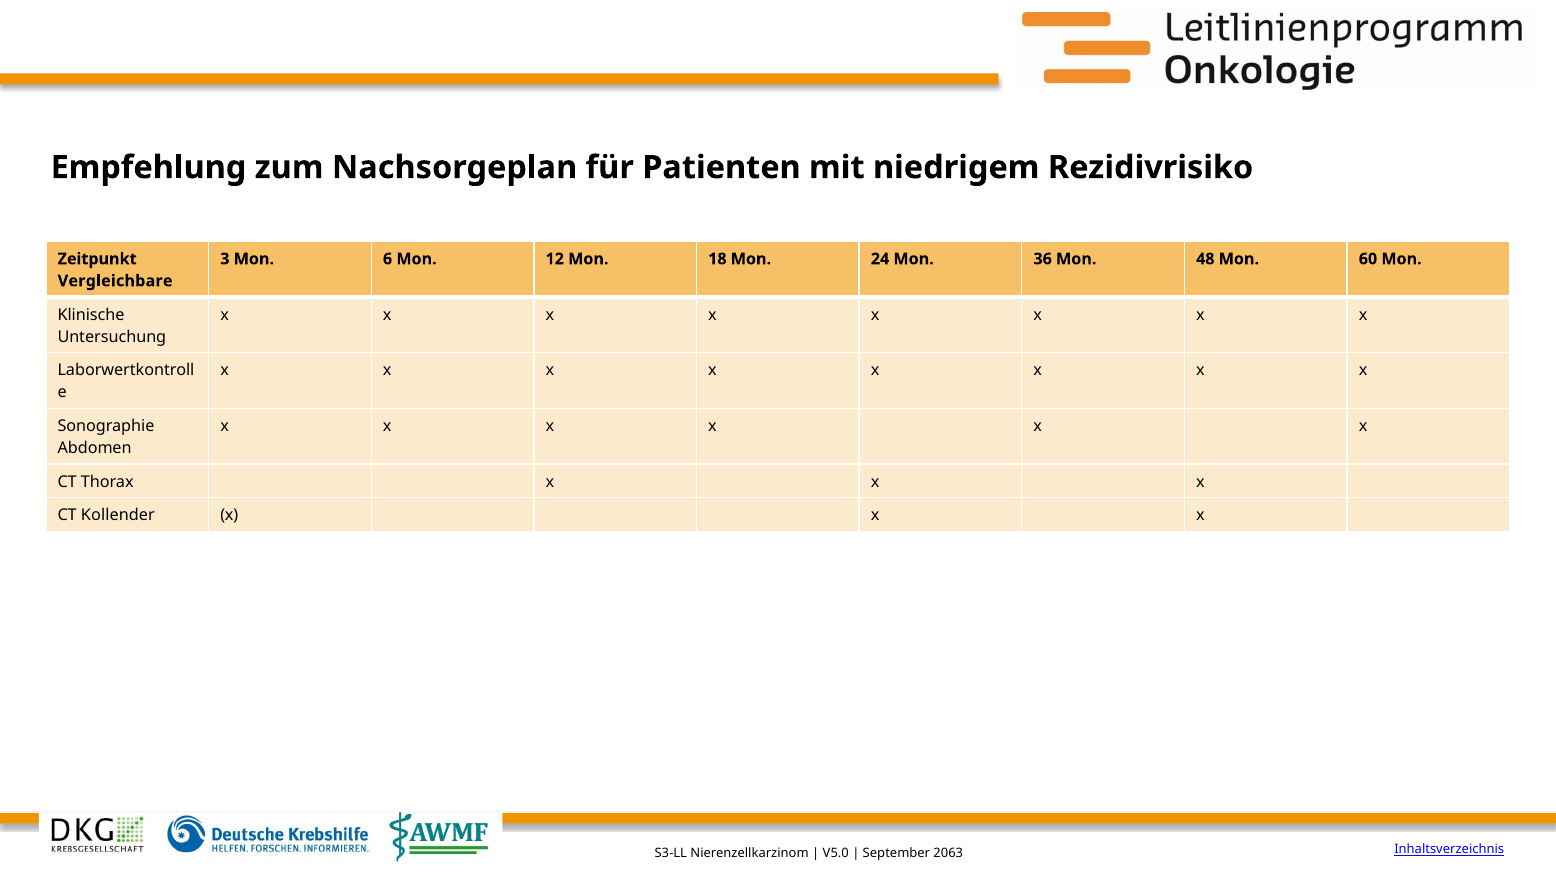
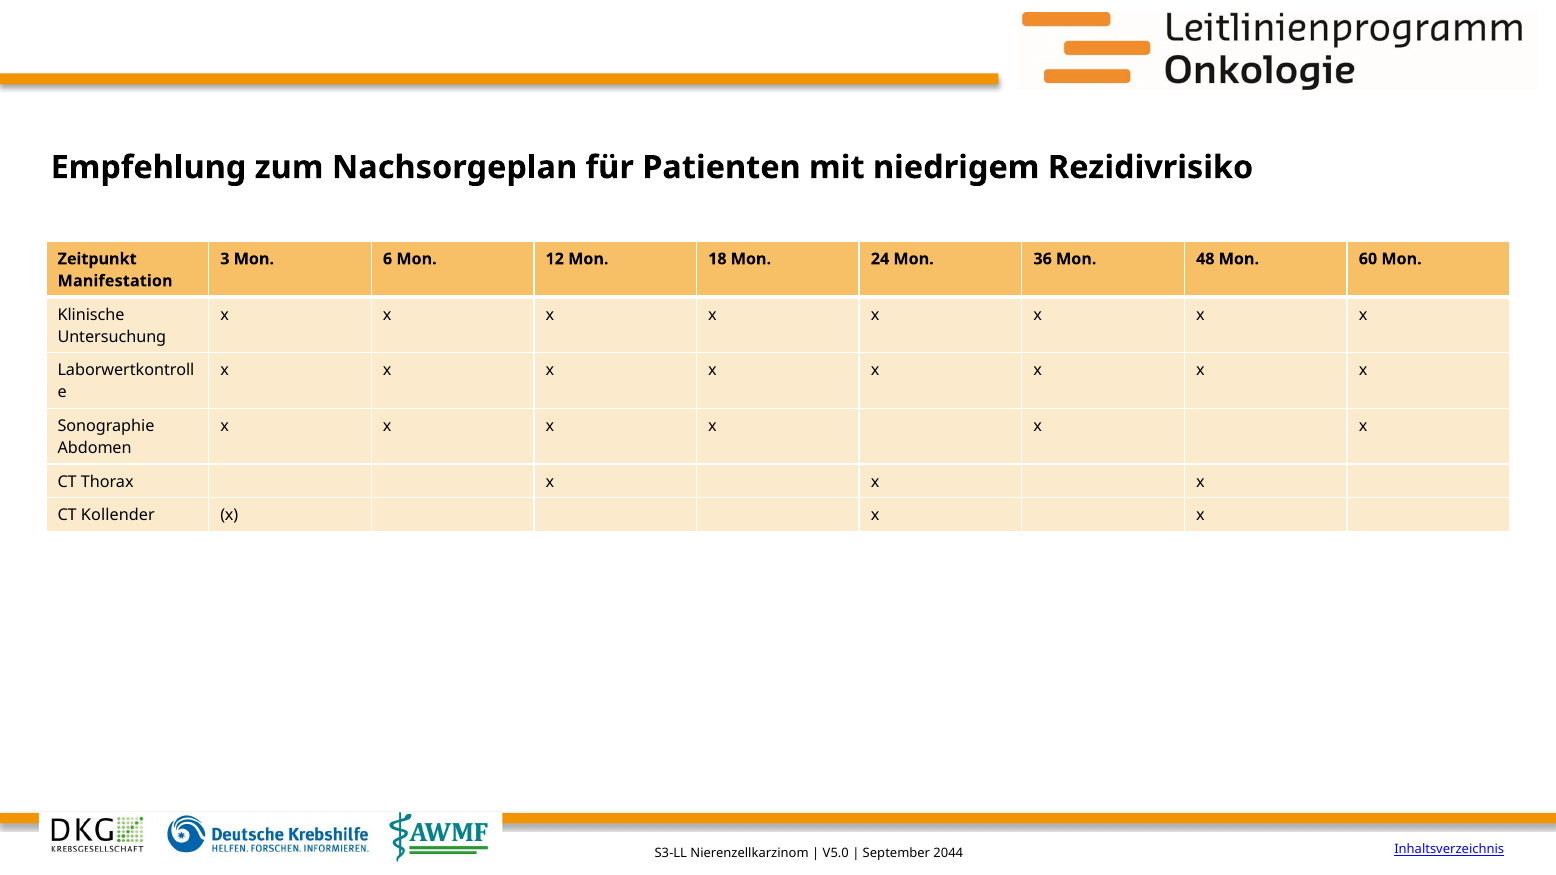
Vergleichbare: Vergleichbare -> Manifestation
2063: 2063 -> 2044
